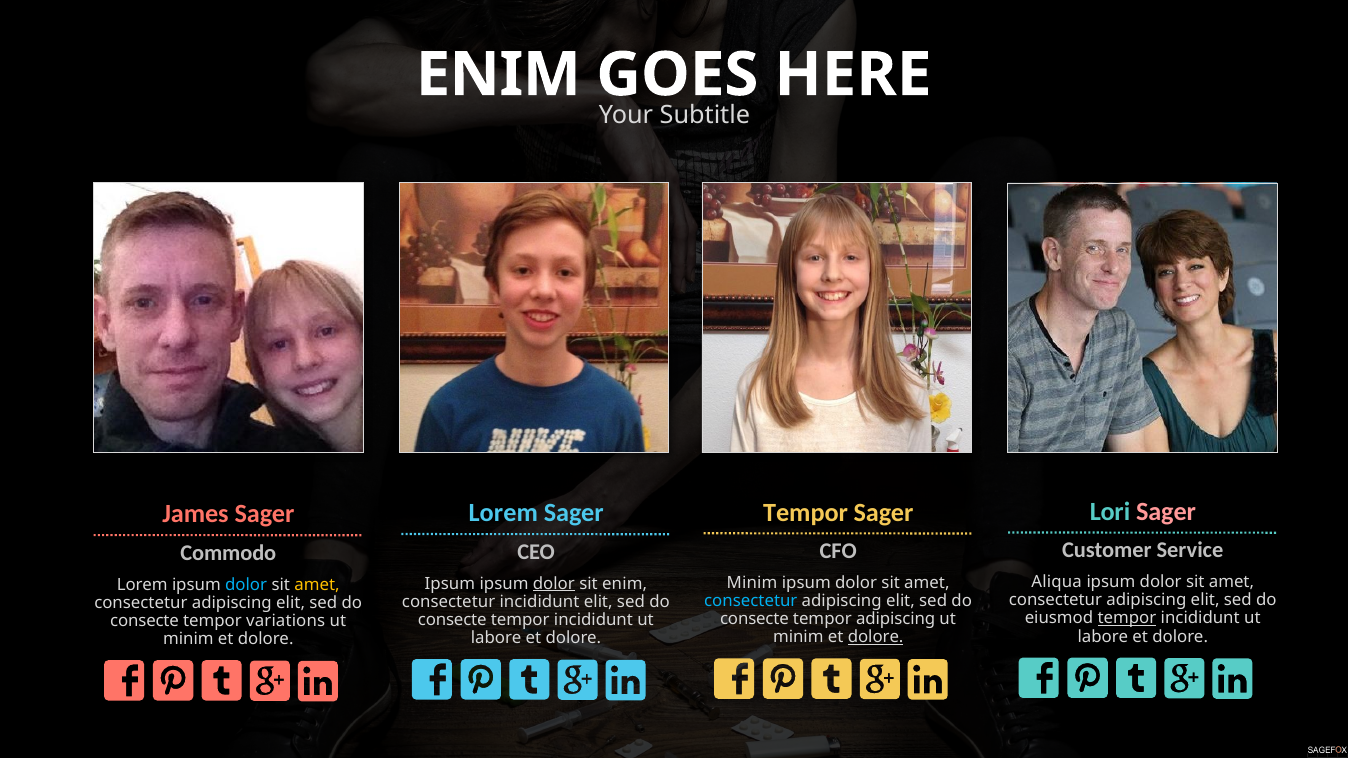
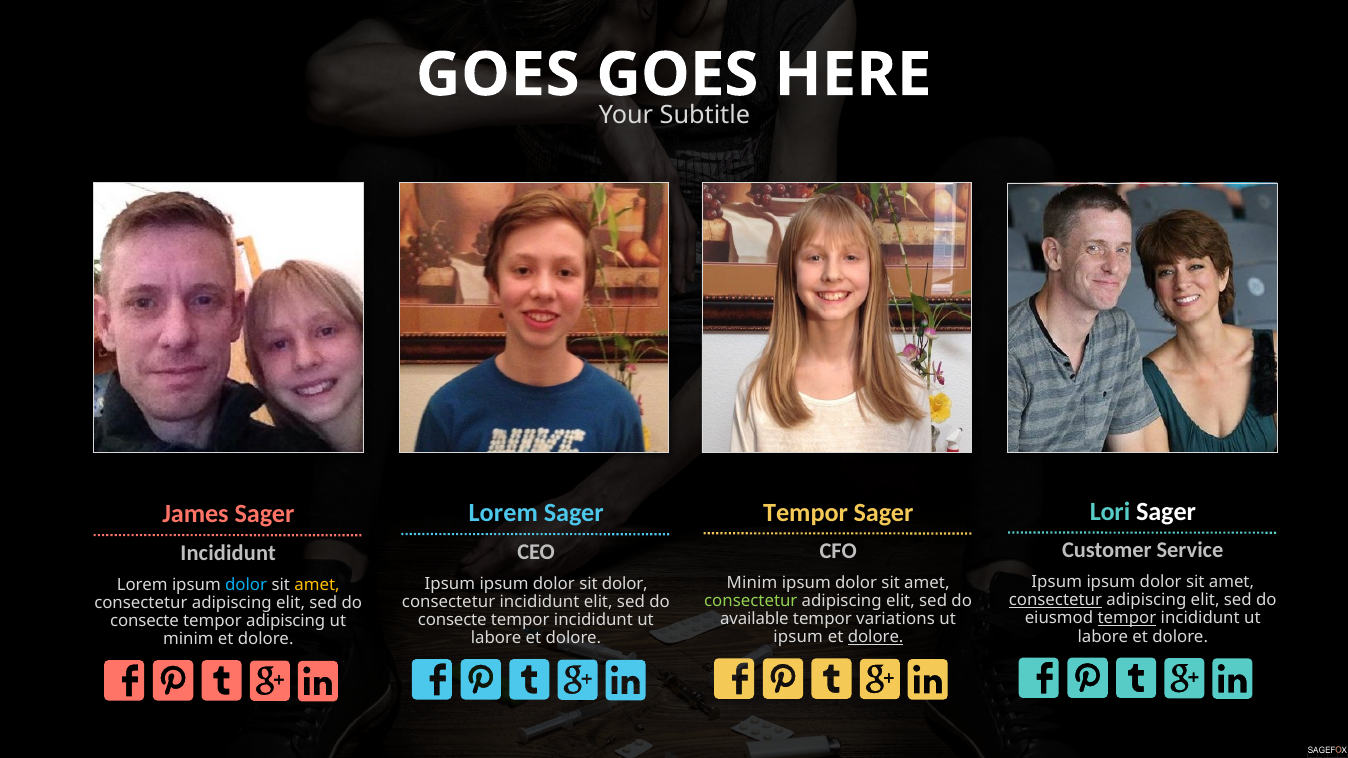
ENIM at (498, 75): ENIM -> GOES
Sager at (1166, 512) colour: pink -> white
Commodo at (228, 553): Commodo -> Incididunt
Aliqua at (1057, 582): Aliqua -> Ipsum
dolor at (554, 584) underline: present -> none
sit enim: enim -> dolor
consectetur at (1055, 600) underline: none -> present
consectetur at (751, 601) colour: light blue -> light green
consecte at (754, 619): consecte -> available
tempor adipiscing: adipiscing -> variations
tempor variations: variations -> adipiscing
minim at (798, 638): minim -> ipsum
